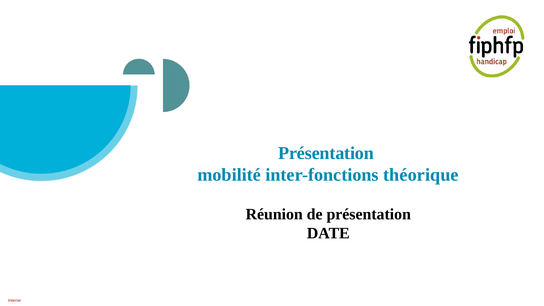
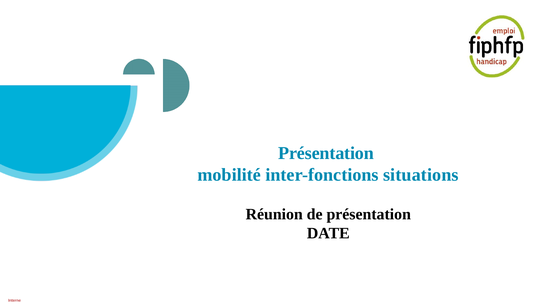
théorique: théorique -> situations
